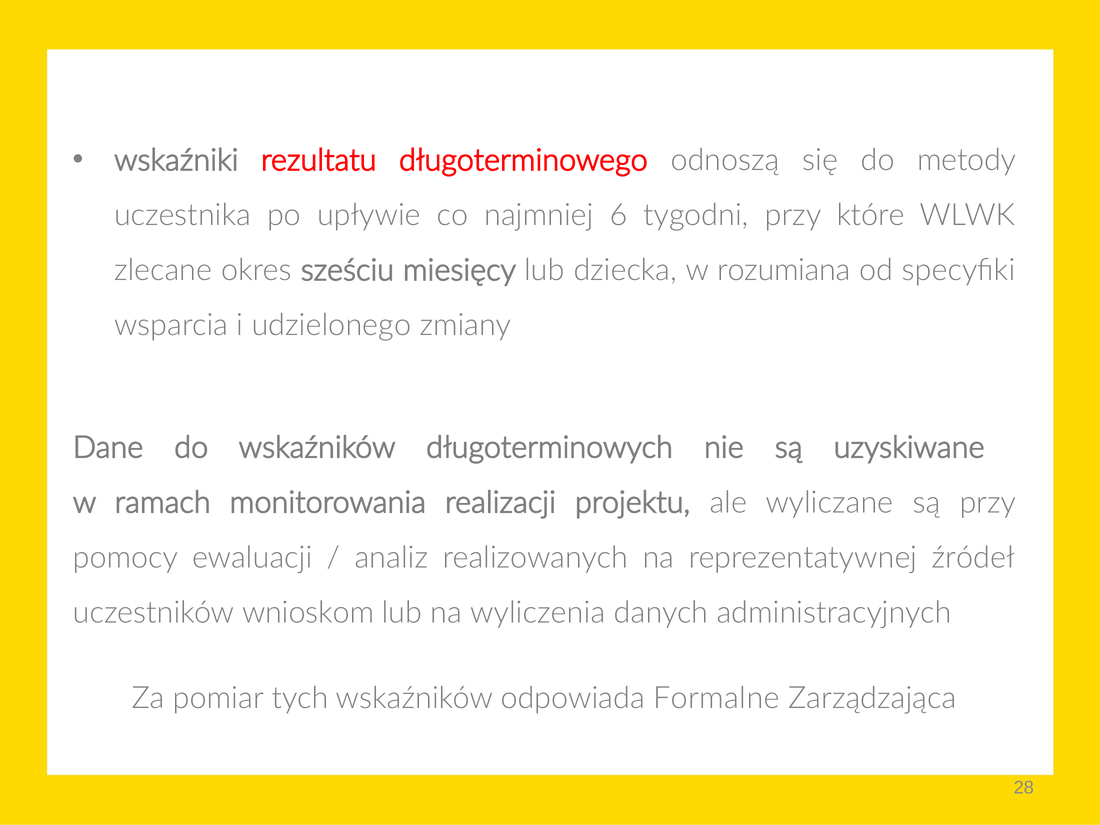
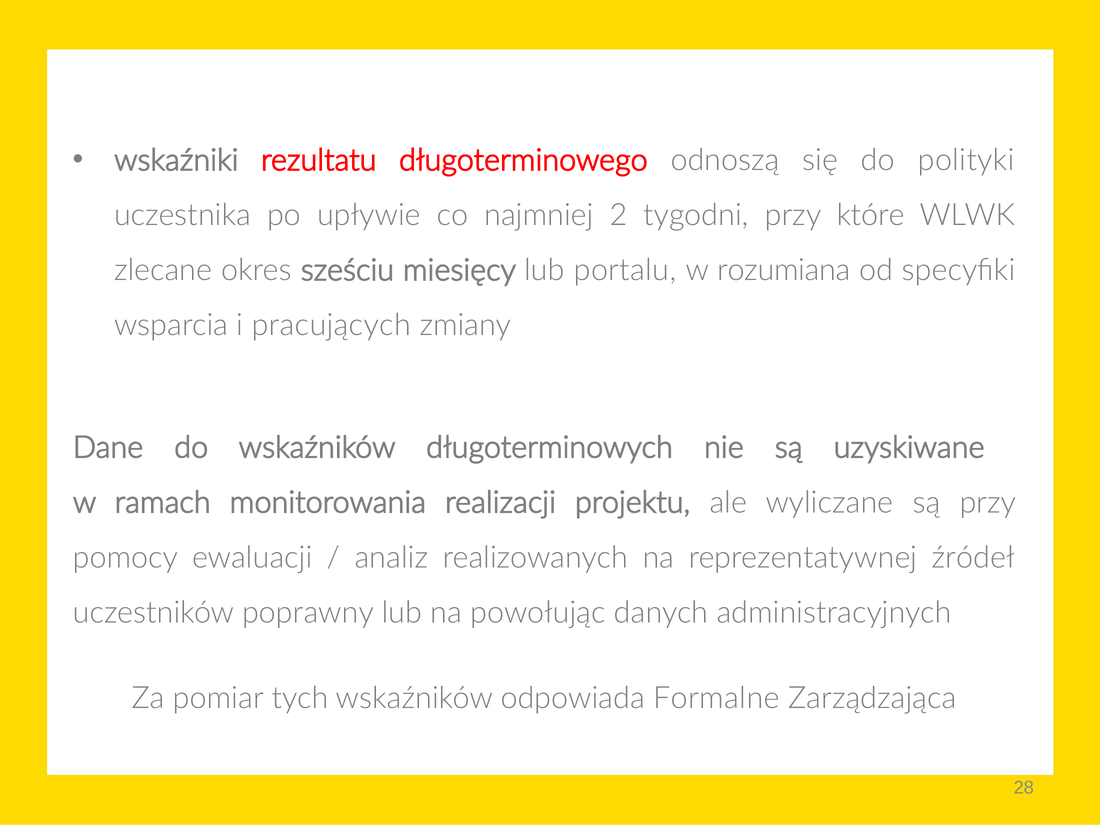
metody: metody -> polityki
6: 6 -> 2
dziecka: dziecka -> portalu
udzielonego: udzielonego -> pracujących
wnioskom: wnioskom -> poprawny
wyliczenia: wyliczenia -> powołując
